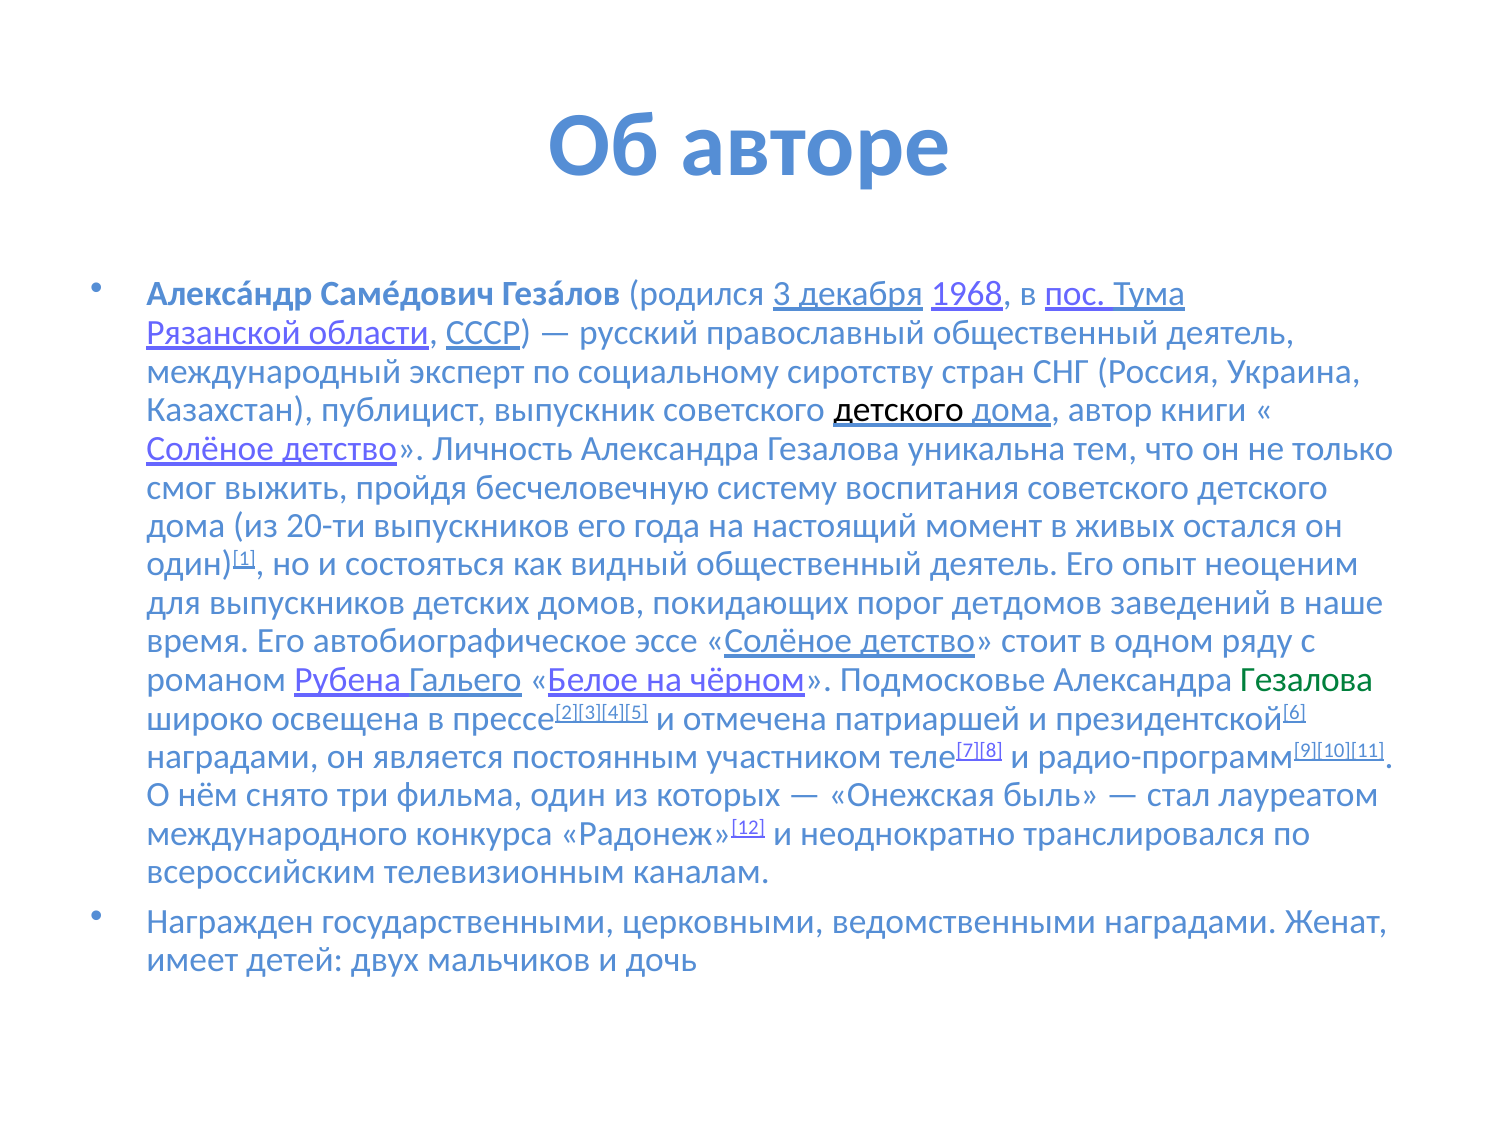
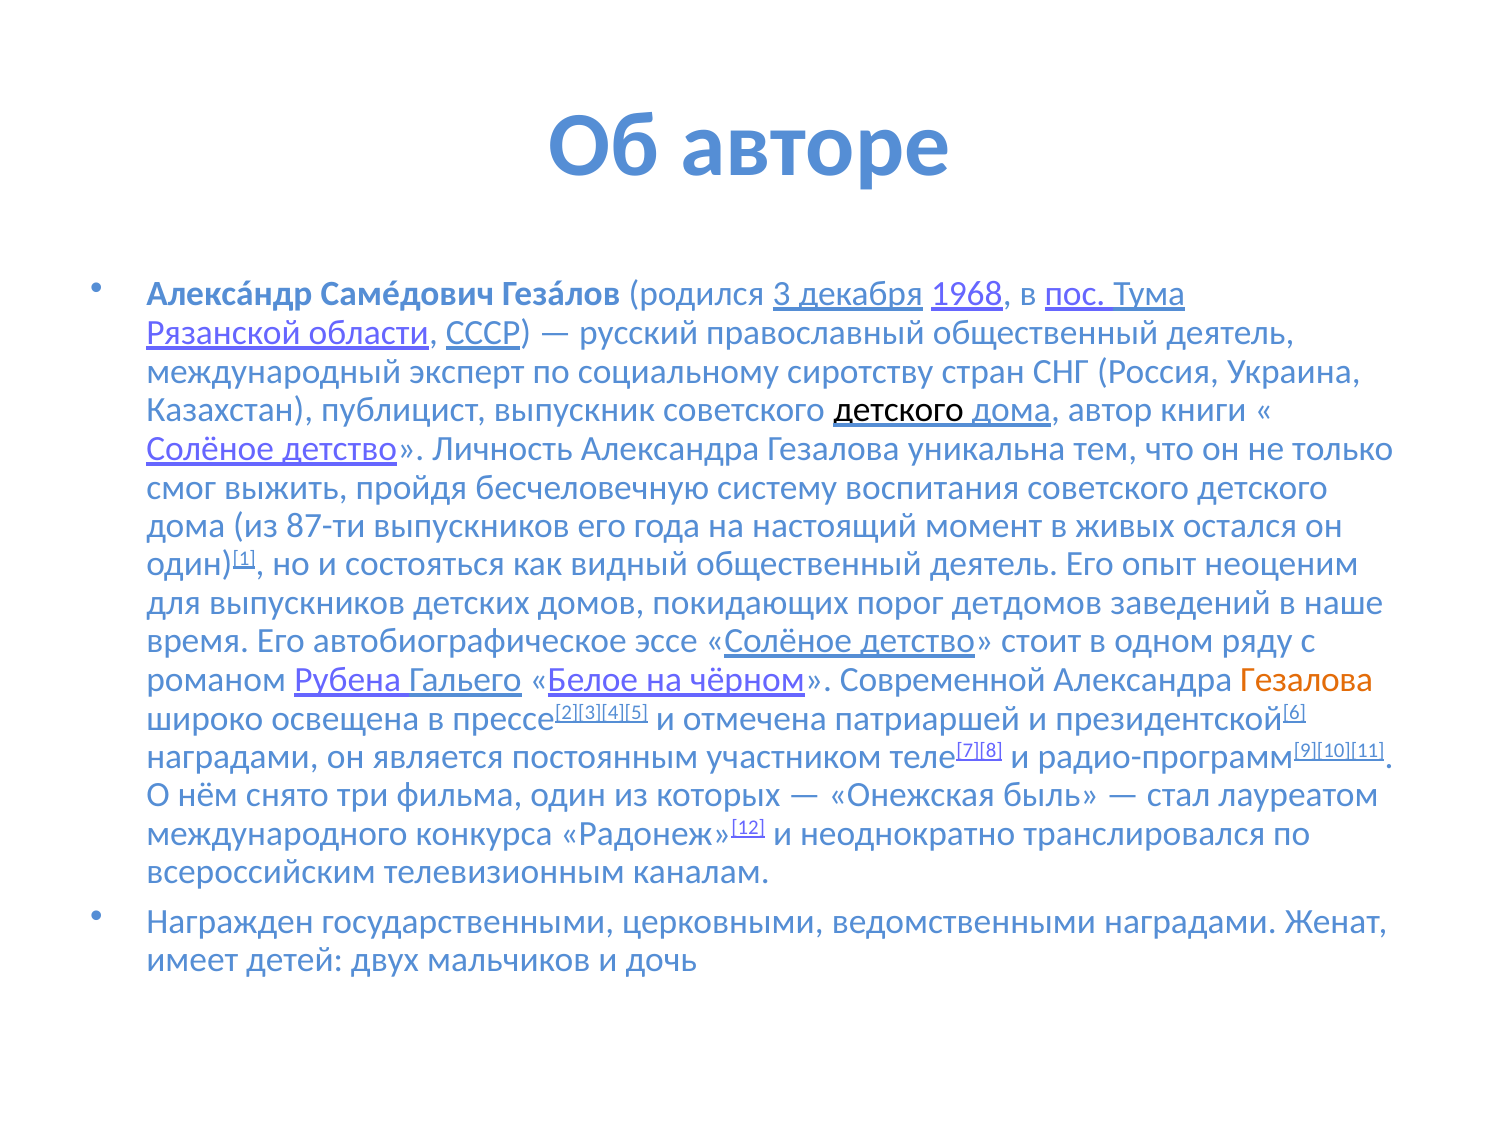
20-ти: 20-ти -> 87-ти
Подмосковье: Подмосковье -> Современной
Гезалова at (1307, 680) colour: green -> orange
